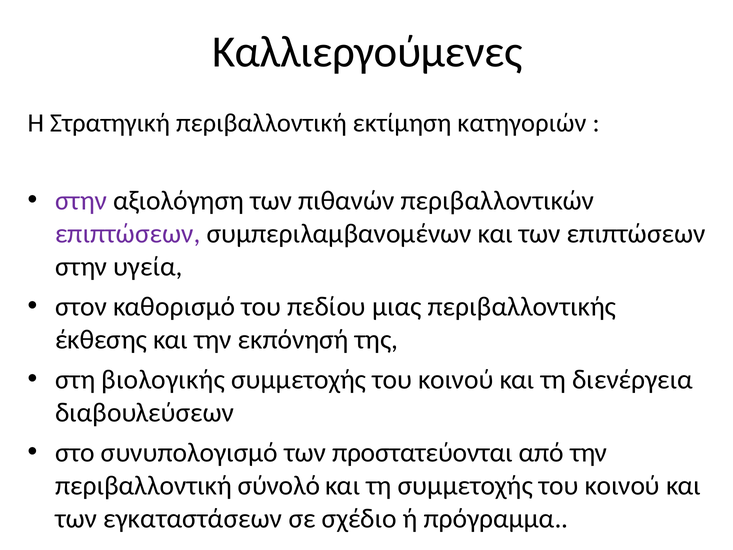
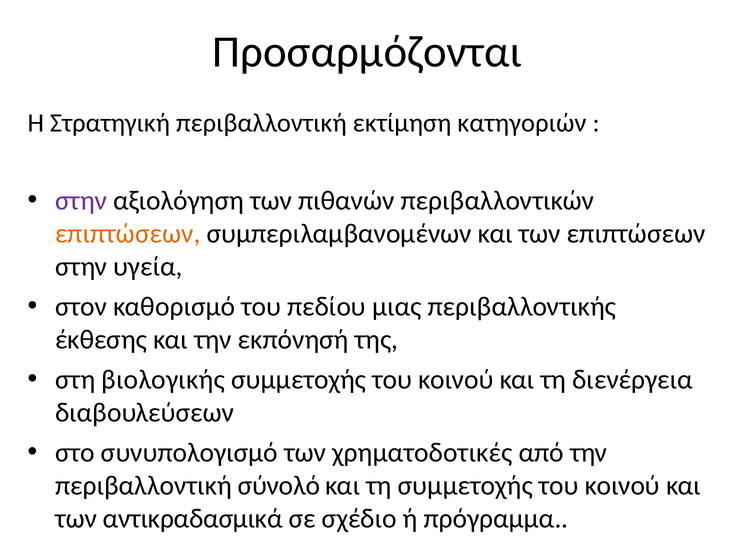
Καλλιεργούμενες: Καλλιεργούμενες -> Προσαρμόζονται
επιπτώσεων at (128, 234) colour: purple -> orange
προστατεύονται: προστατεύονται -> χρηματοδοτικές
εγκαταστάσεων: εγκαταστάσεων -> αντικραδασμικά
